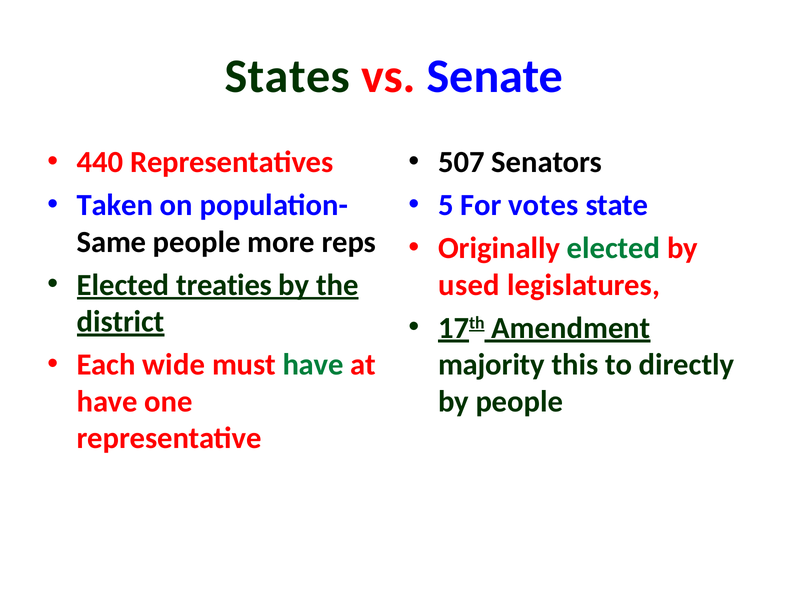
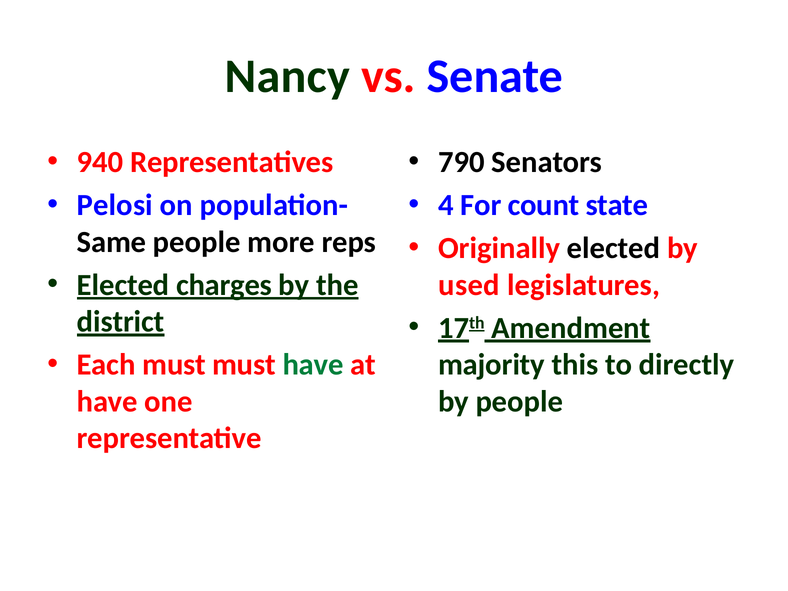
States: States -> Nancy
440: 440 -> 940
507: 507 -> 790
Taken: Taken -> Pelosi
5: 5 -> 4
votes: votes -> count
elected at (614, 248) colour: green -> black
treaties: treaties -> charges
Each wide: wide -> must
